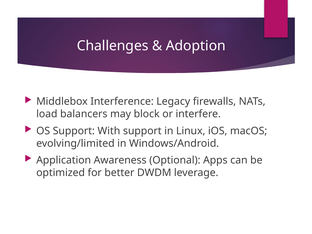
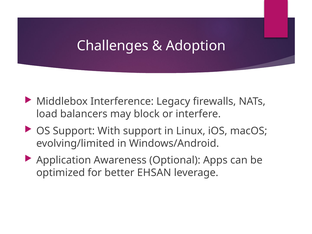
DWDM: DWDM -> EHSAN
